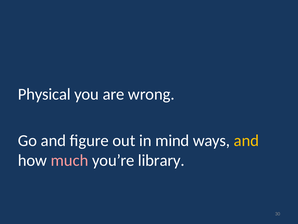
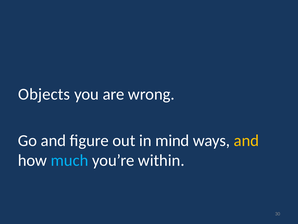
Physical: Physical -> Objects
much colour: pink -> light blue
library: library -> within
